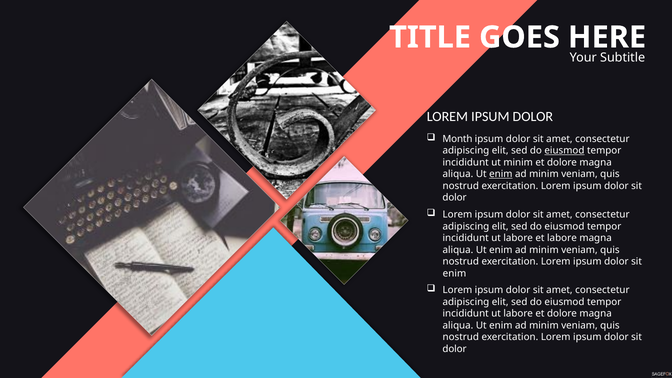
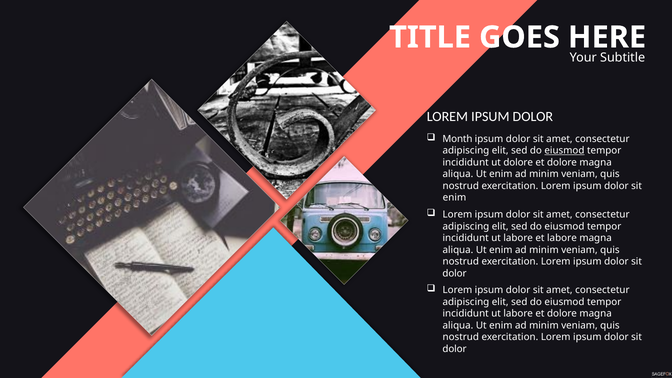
ut minim: minim -> dolore
enim at (501, 174) underline: present -> none
dolor at (455, 198): dolor -> enim
enim at (454, 273): enim -> dolor
